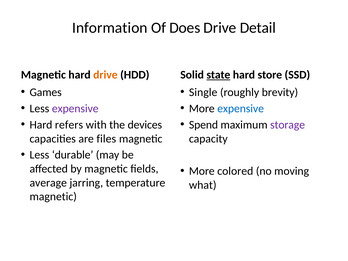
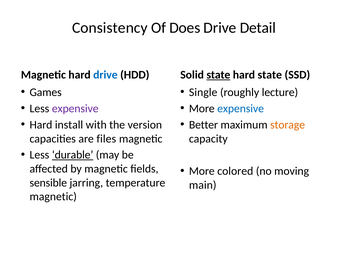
Information: Information -> Consistency
drive at (105, 75) colour: orange -> blue
hard store: store -> state
brevity: brevity -> lecture
refers: refers -> install
devices: devices -> version
Spend: Spend -> Better
storage colour: purple -> orange
durable underline: none -> present
average: average -> sensible
what: what -> main
